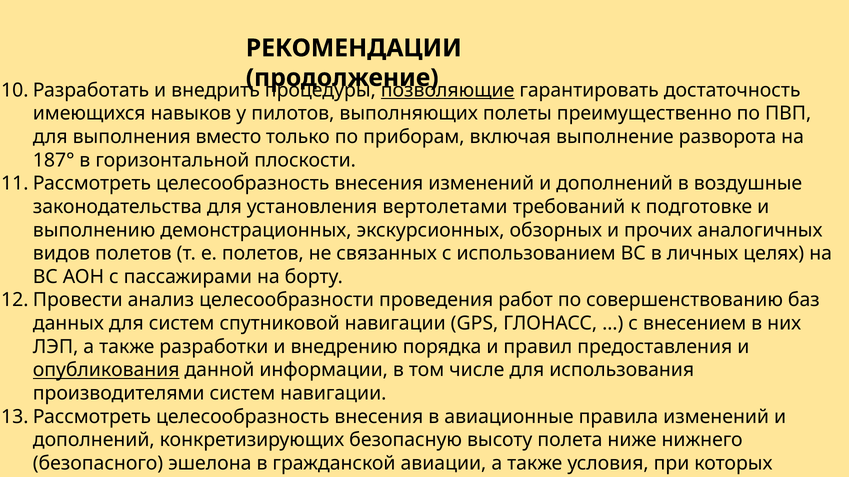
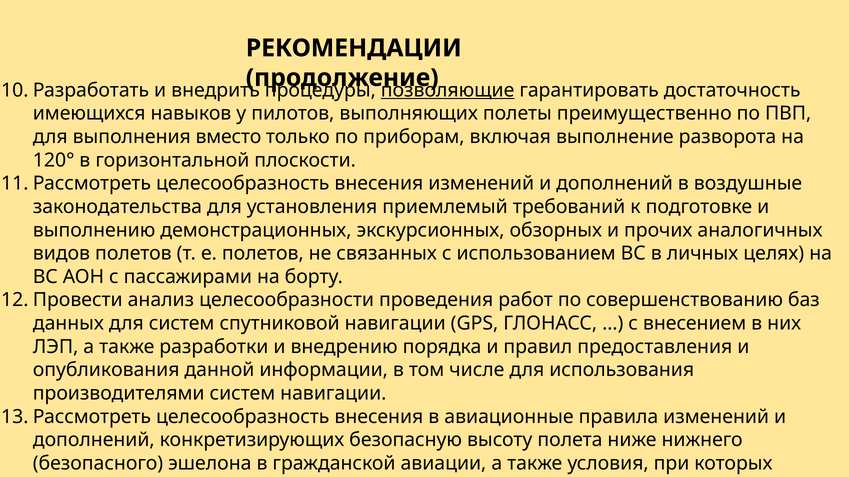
187°: 187° -> 120°
вертолетами: вертолетами -> приемлемый
опубликования underline: present -> none
